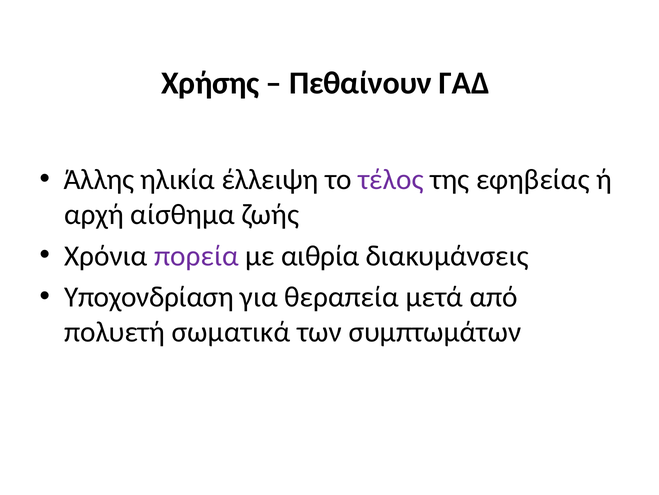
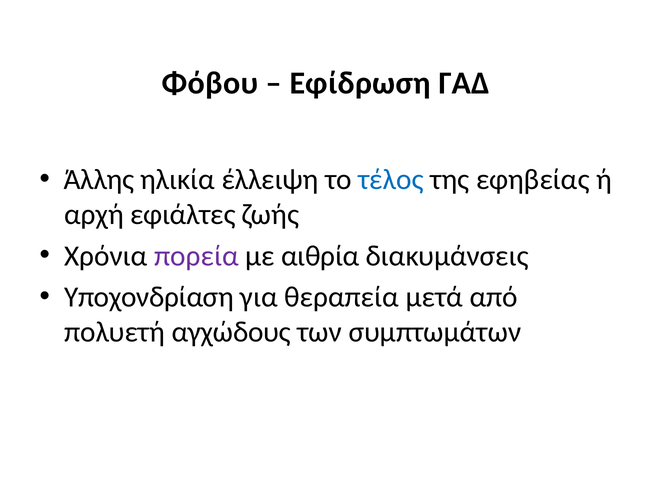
Χρήσης: Χρήσης -> Φόβου
Πεθαίνουν: Πεθαίνουν -> Εφίδρωση
τέλος colour: purple -> blue
αίσθημα: αίσθημα -> εφιάλτες
σωματικά: σωματικά -> αγχώδους
